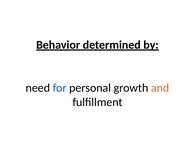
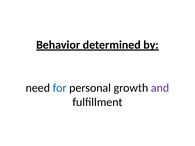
and colour: orange -> purple
